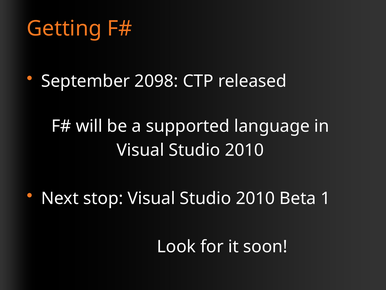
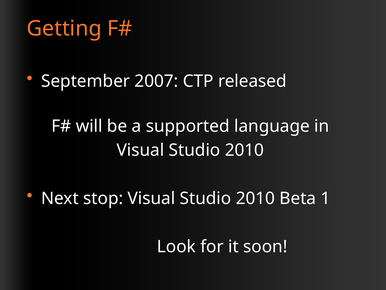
2098: 2098 -> 2007
